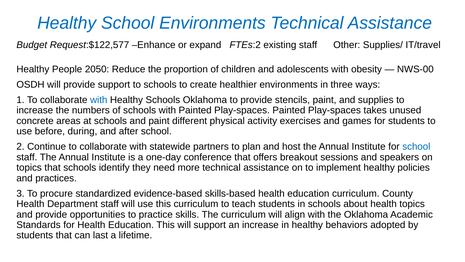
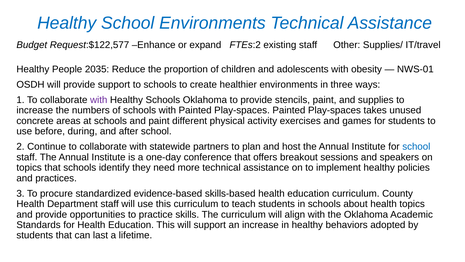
2050: 2050 -> 2035
NWS‑00: NWS‑00 -> NWS‑01
with at (99, 100) colour: blue -> purple
